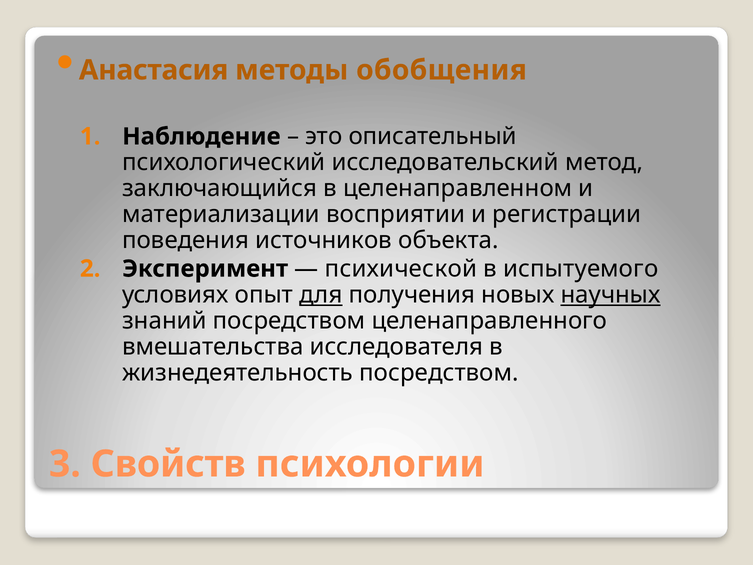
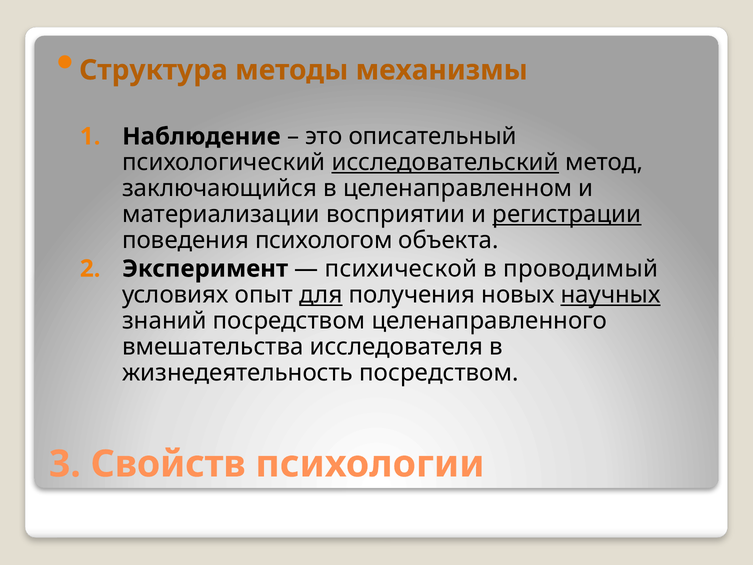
Анастасия: Анастасия -> Структура
обобщения: обобщения -> механизмы
исследовательский underline: none -> present
регистрации underline: none -> present
источников: источников -> психологом
испытуемого: испытуемого -> проводимый
